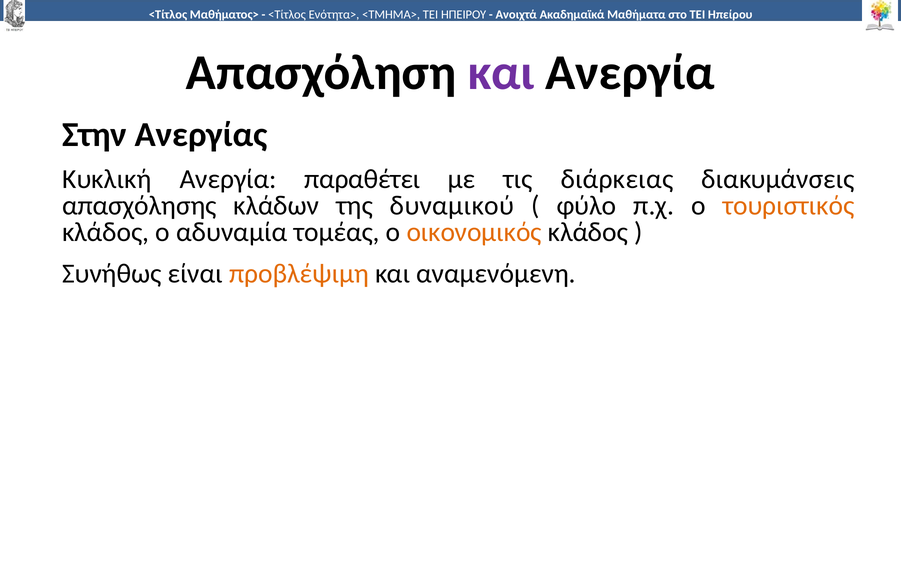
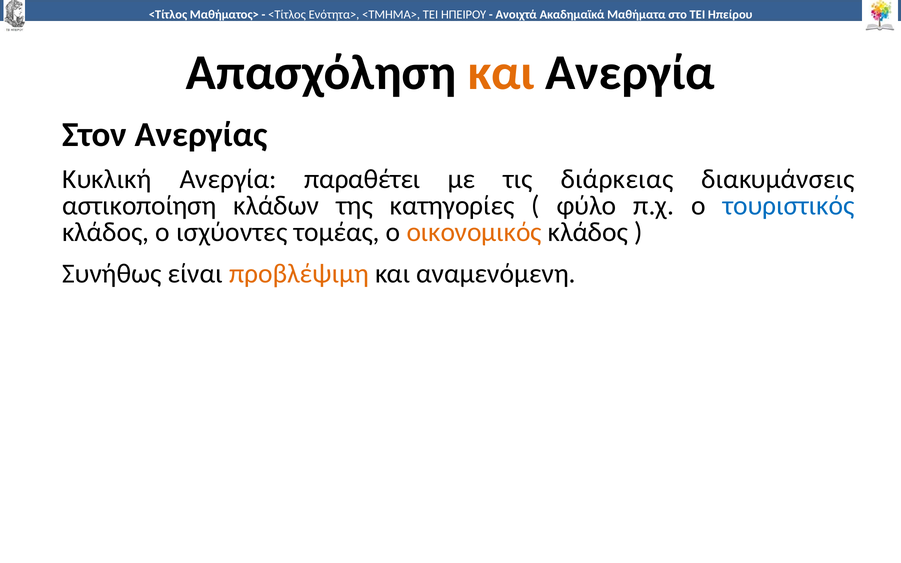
και at (501, 73) colour: purple -> orange
Στην: Στην -> Στον
απασχόλησης: απασχόλησης -> αστικοποίηση
δυναµικού: δυναµικού -> κατηγορίες
τουριστικός colour: orange -> blue
αδυναµία: αδυναµία -> ισχύοντες
